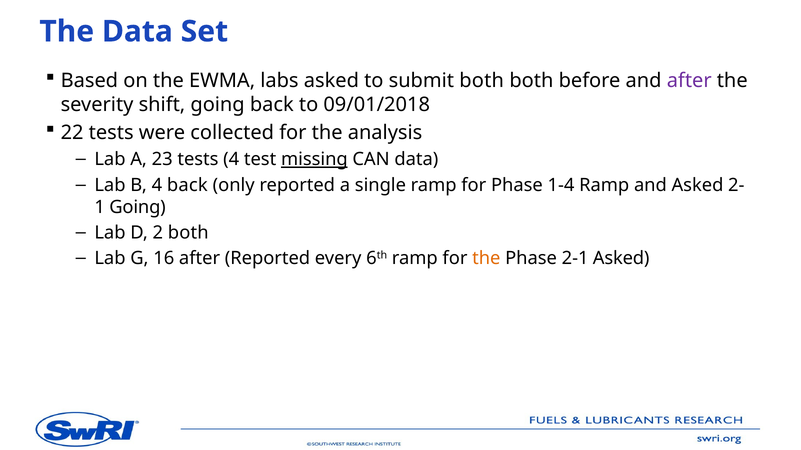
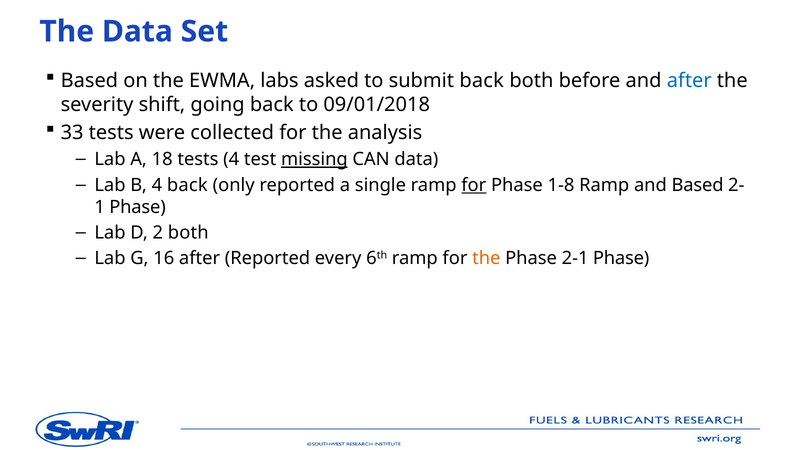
submit both: both -> back
after at (689, 81) colour: purple -> blue
22: 22 -> 33
23: 23 -> 18
for at (474, 185) underline: none -> present
1-4: 1-4 -> 1-8
and Asked: Asked -> Based
Going at (138, 207): Going -> Phase
2-1 Asked: Asked -> Phase
